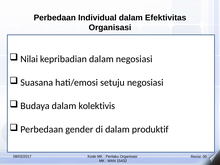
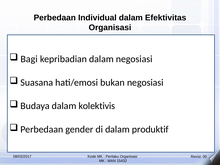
Nilai: Nilai -> Bagi
setuju: setuju -> bukan
